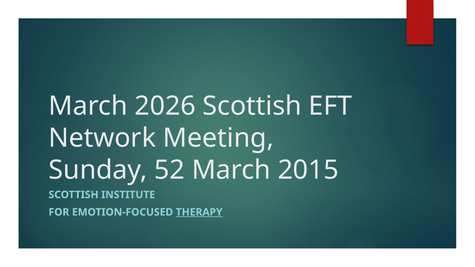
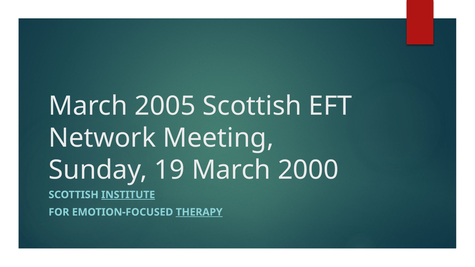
2026: 2026 -> 2005
52: 52 -> 19
2015: 2015 -> 2000
INSTITUTE underline: none -> present
